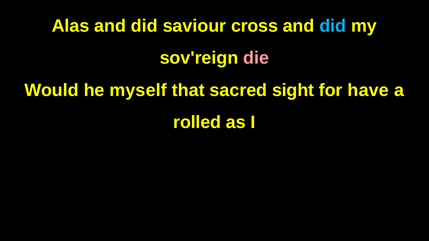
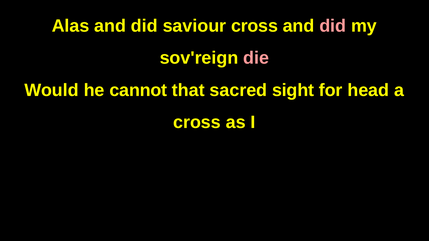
did at (333, 26) colour: light blue -> pink
myself: myself -> cannot
have: have -> head
rolled at (197, 122): rolled -> cross
